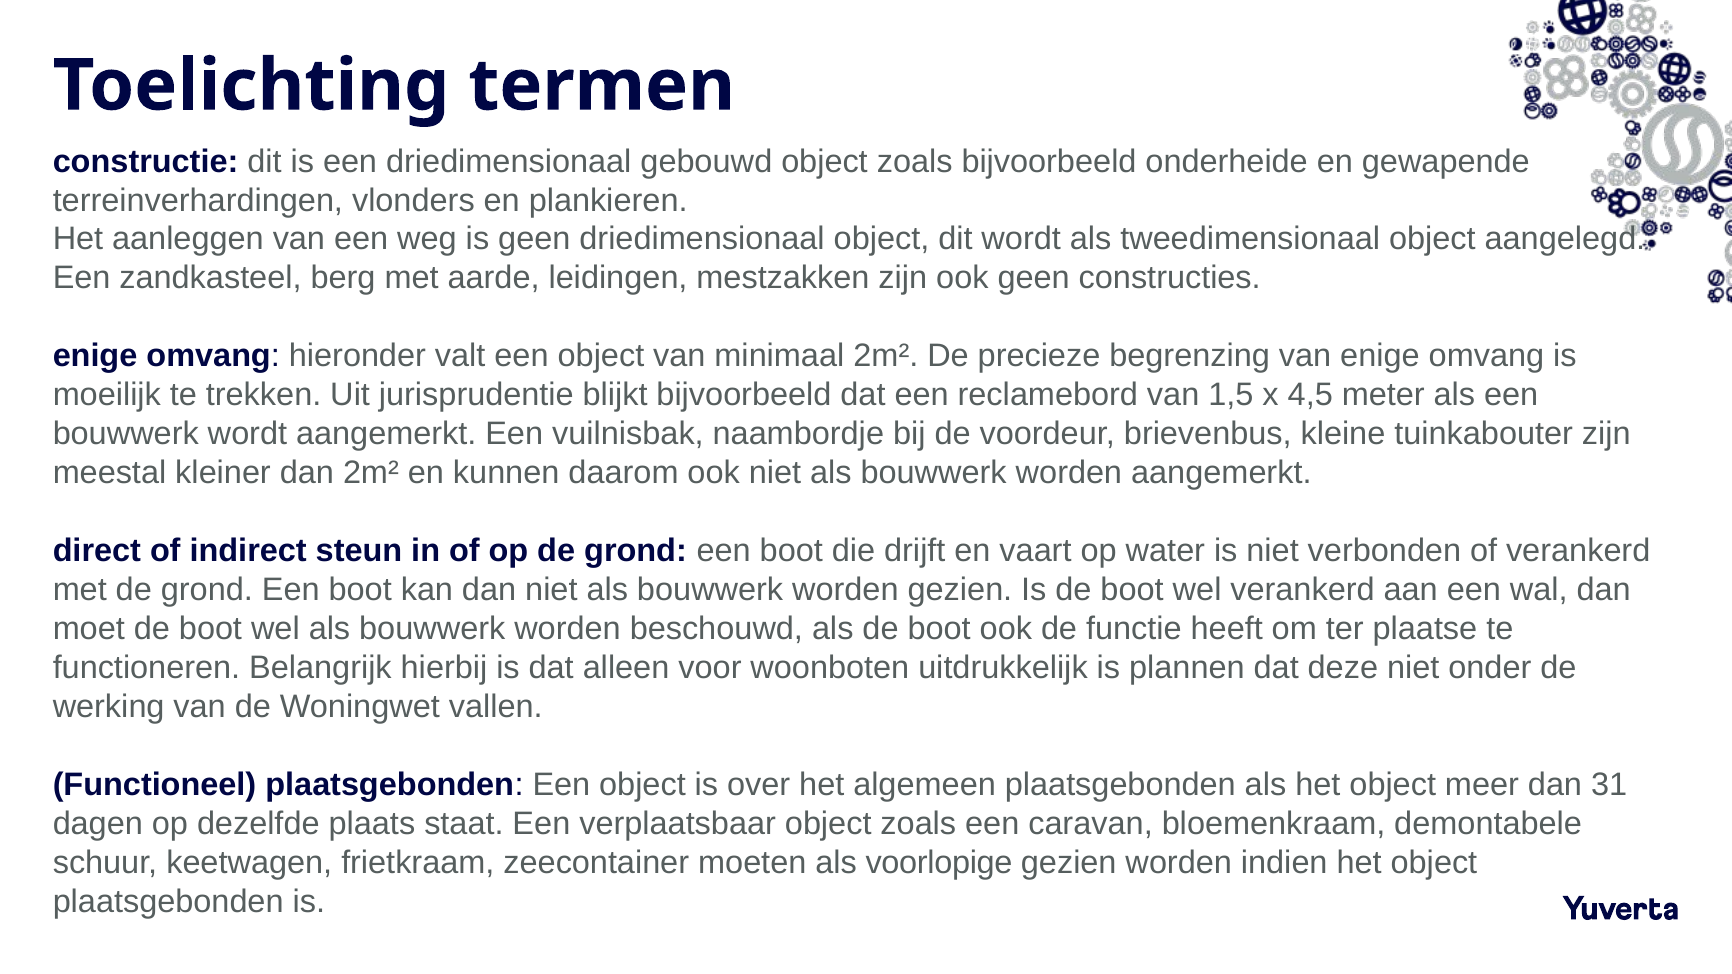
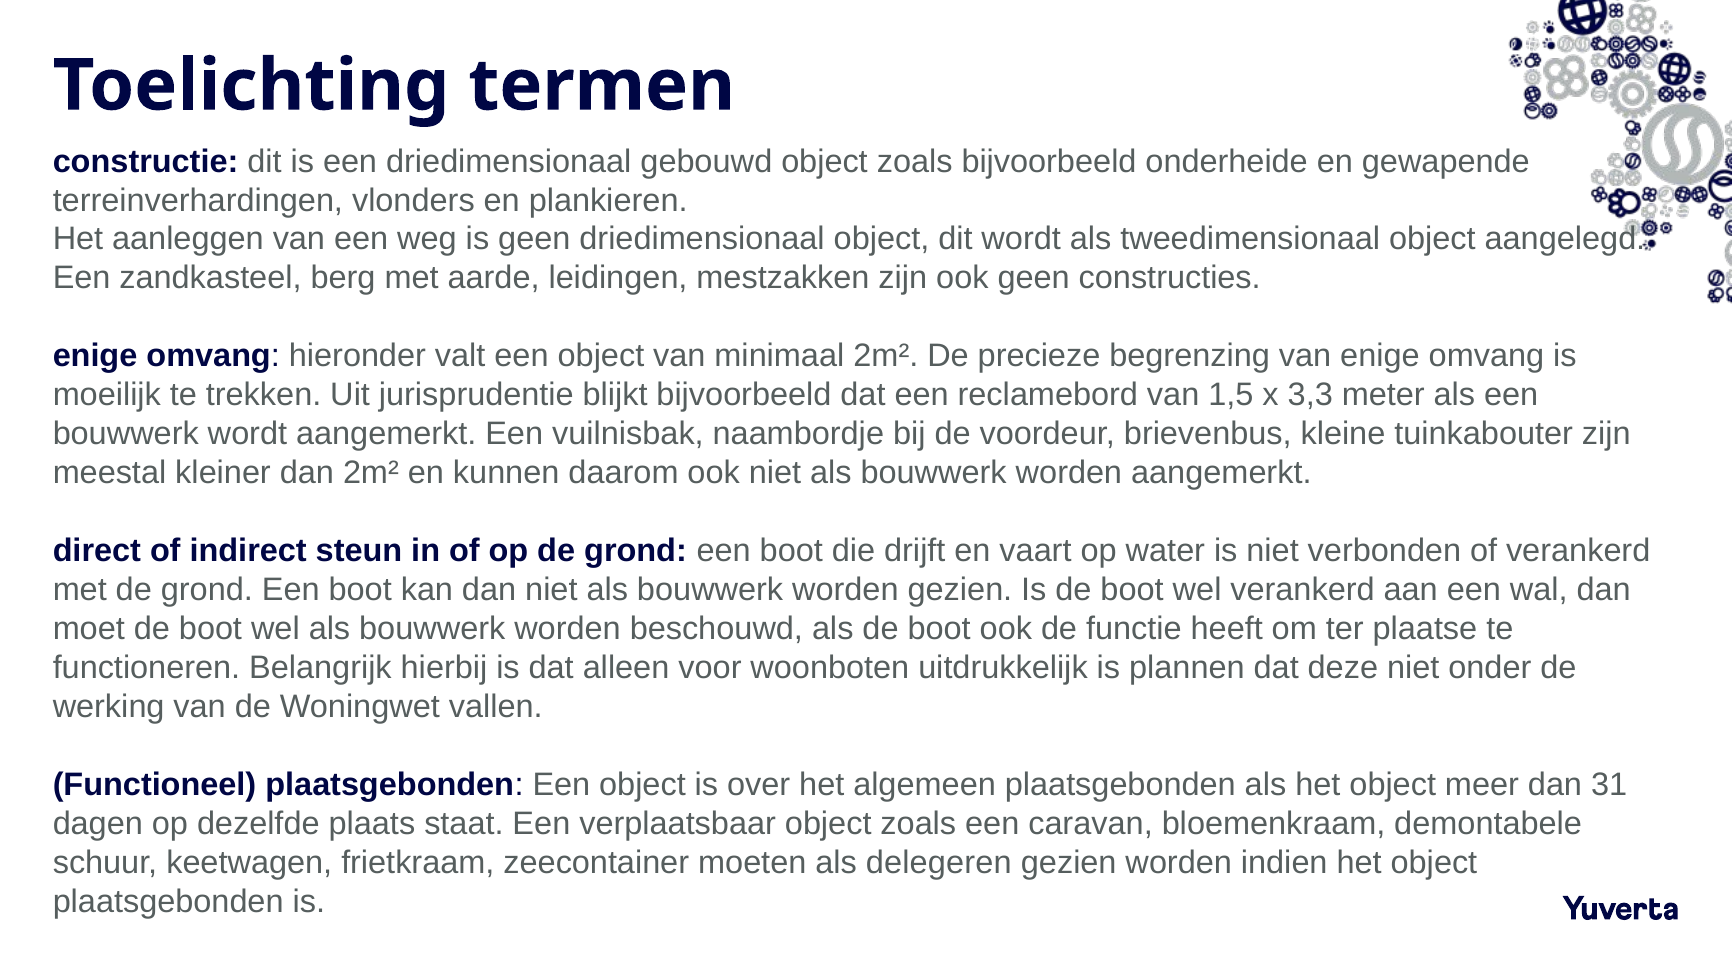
4,5: 4,5 -> 3,3
voorlopige: voorlopige -> delegeren
